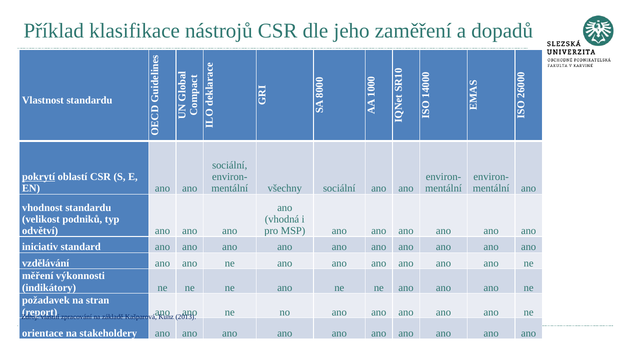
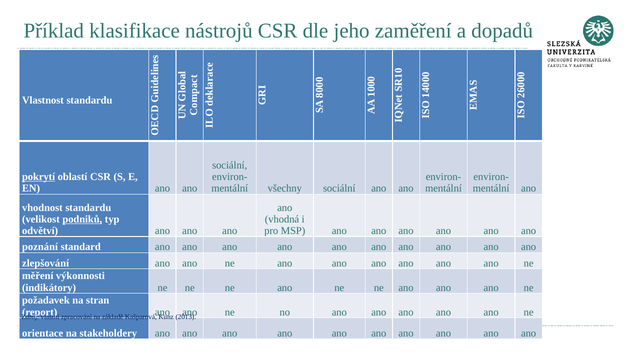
podniků underline: none -> present
iniciativ: iniciativ -> poznání
vzdělávání: vzdělávání -> zlepšování
